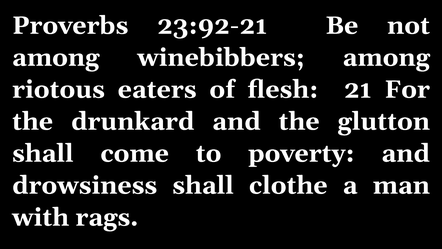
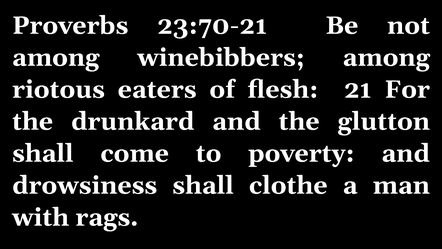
23:92-21: 23:92-21 -> 23:70-21
